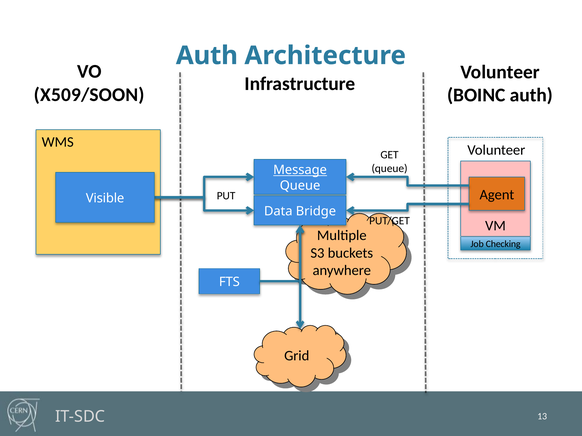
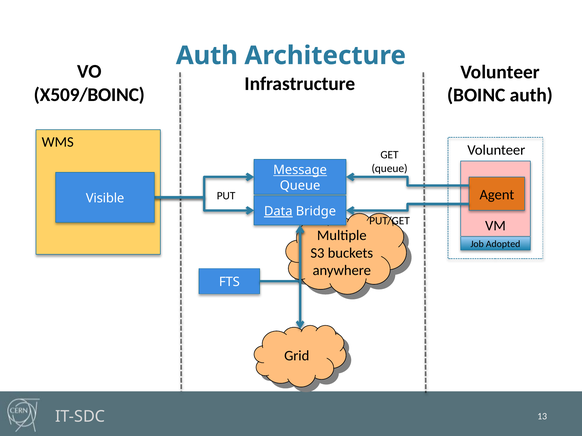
X509/SOON: X509/SOON -> X509/BOINC
Data underline: none -> present
Checking: Checking -> Adopted
